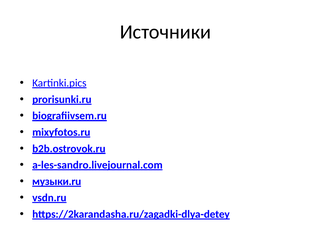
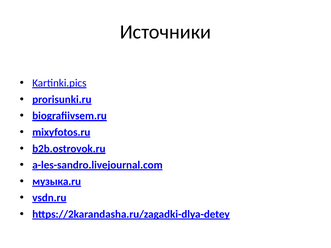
музыки.ru: музыки.ru -> музыка.ru
